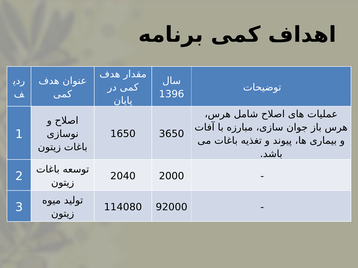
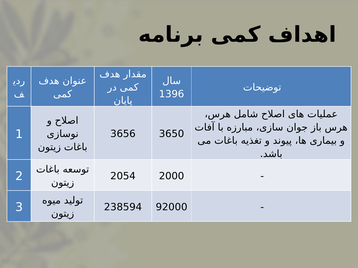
1650: 1650 -> 3656
2040: 2040 -> 2054
114080: 114080 -> 238594
